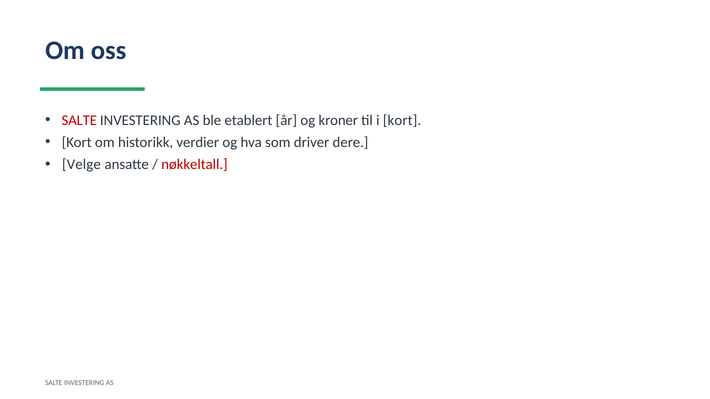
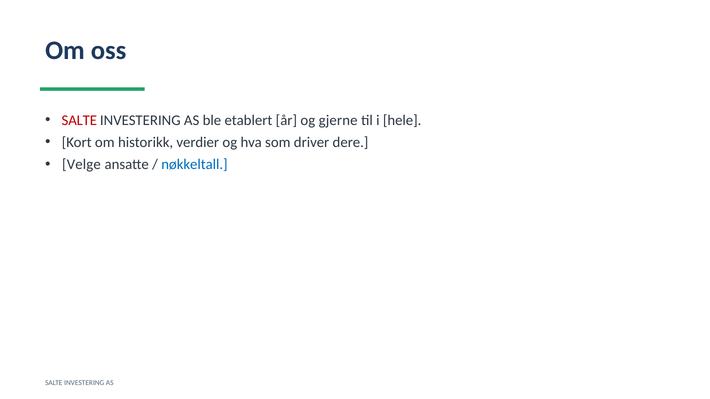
kroner: kroner -> gjerne
i kort: kort -> hele
nøkkeltall colour: red -> blue
